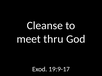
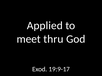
Cleanse: Cleanse -> Applied
